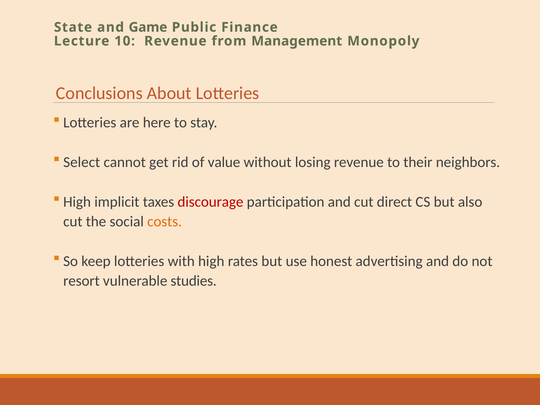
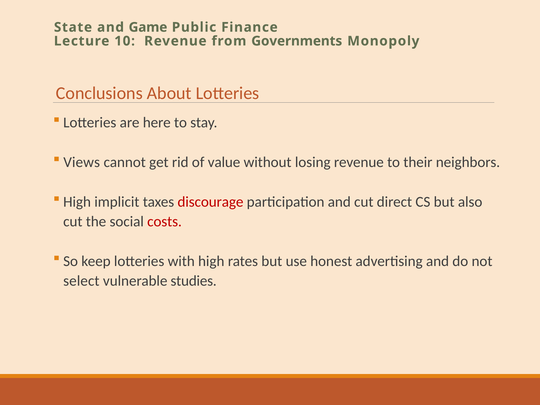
Management: Management -> Governments
Select: Select -> Views
costs colour: orange -> red
resort: resort -> select
